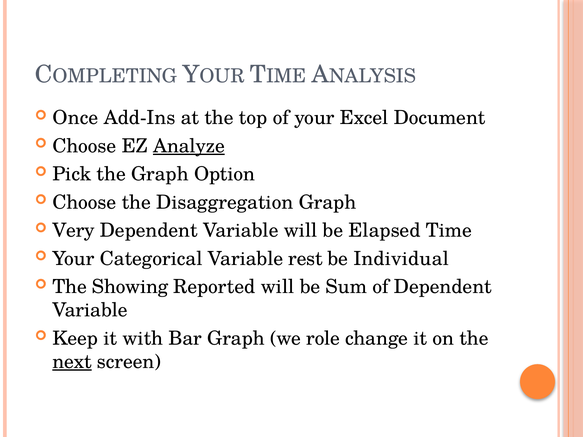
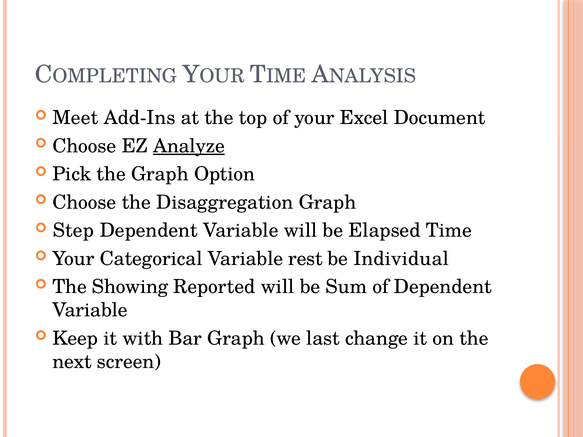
Once: Once -> Meet
Very: Very -> Step
role: role -> last
next underline: present -> none
